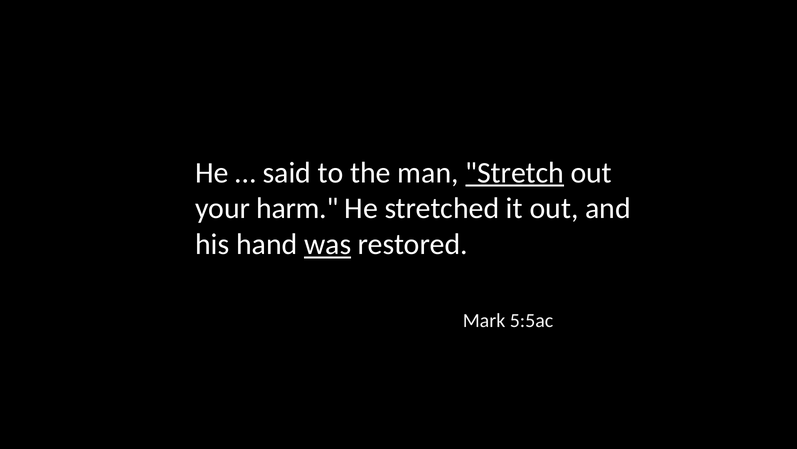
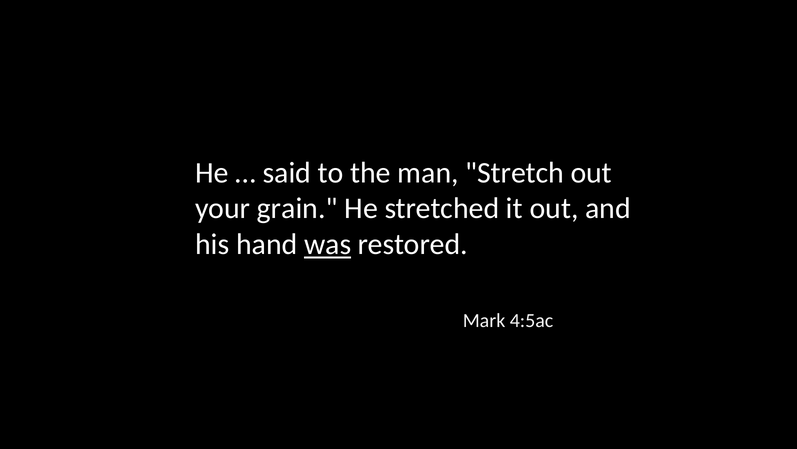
Stretch underline: present -> none
harm: harm -> grain
5:5ac: 5:5ac -> 4:5ac
